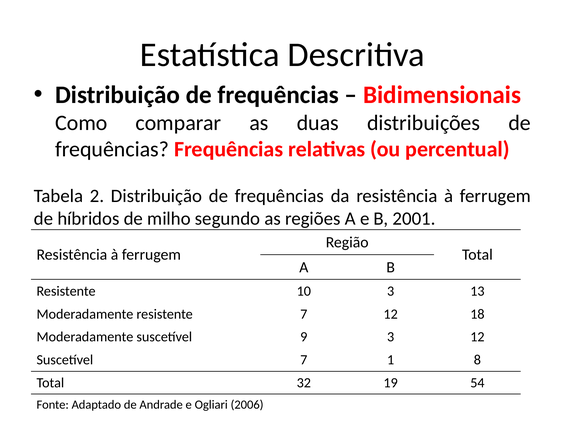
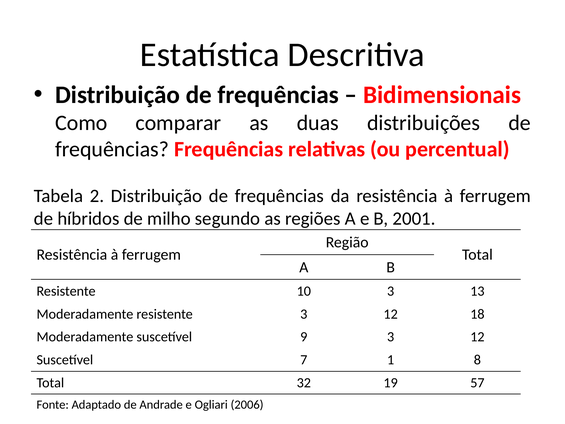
resistente 7: 7 -> 3
54: 54 -> 57
